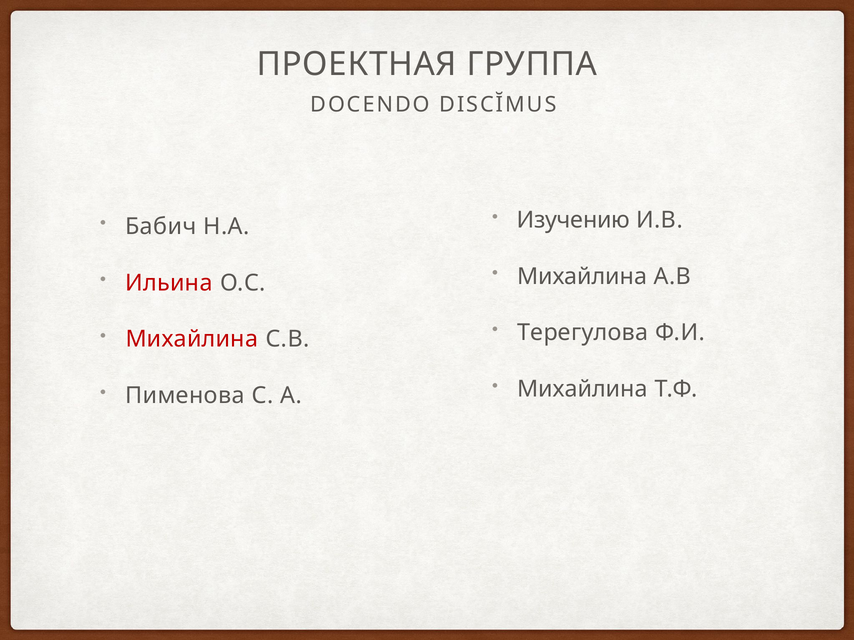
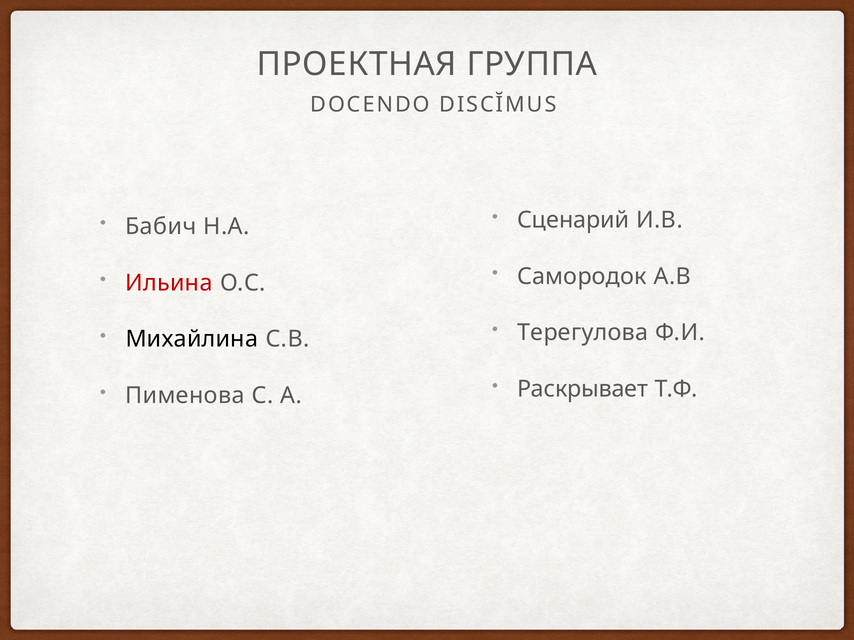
Изучению: Изучению -> Сценарий
Михайлина at (582, 277): Михайлина -> Самородок
Михайлина at (192, 339) colour: red -> black
Михайлина at (582, 389): Михайлина -> Раскрывает
